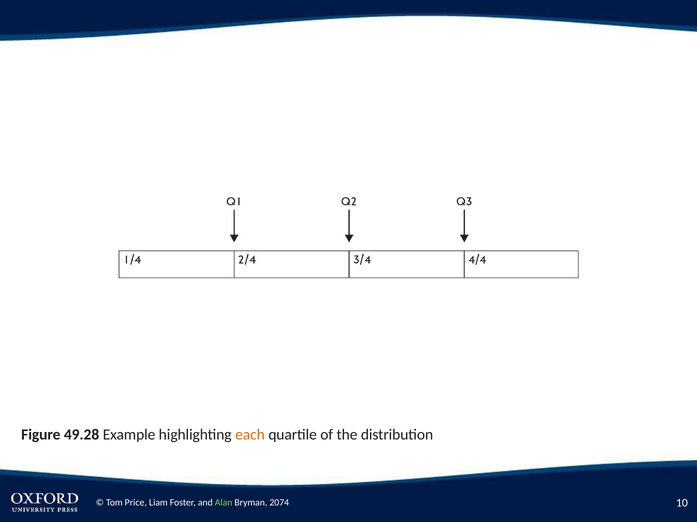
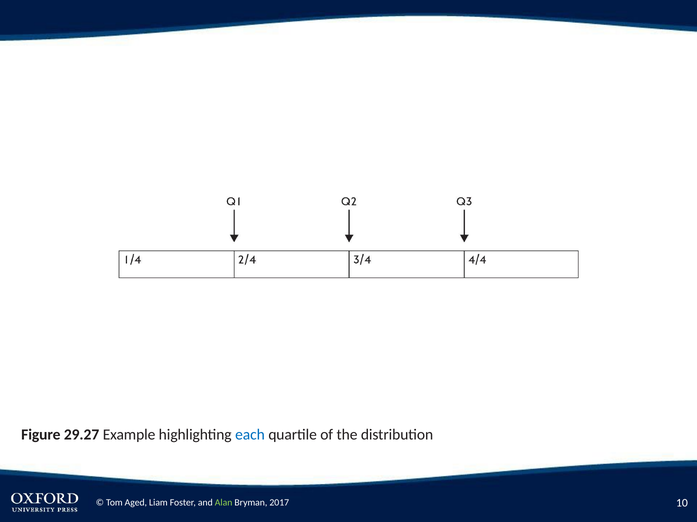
49.28: 49.28 -> 29.27
each colour: orange -> blue
Price: Price -> Aged
2074: 2074 -> 2017
